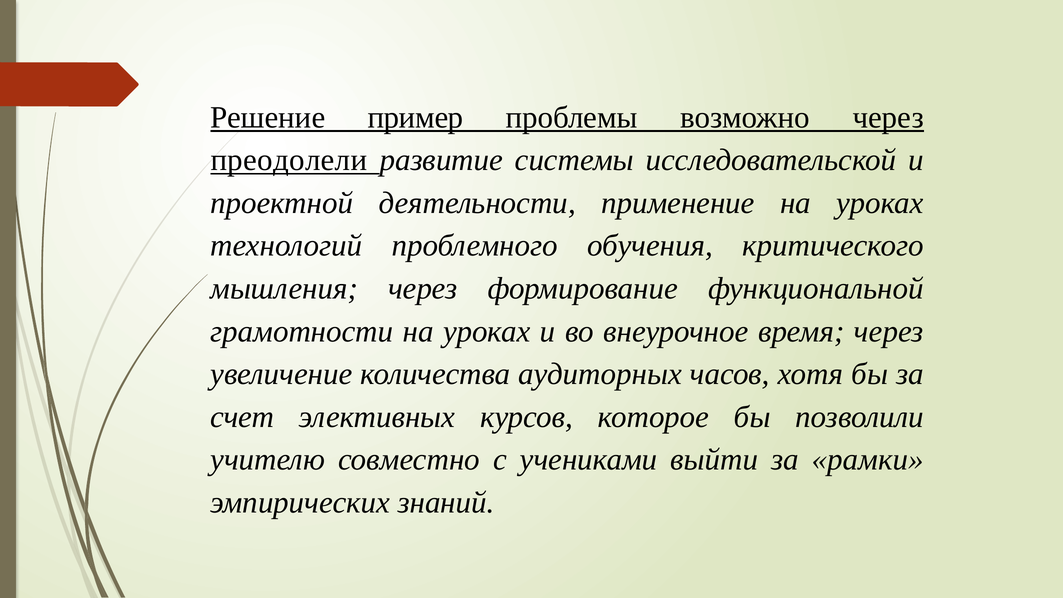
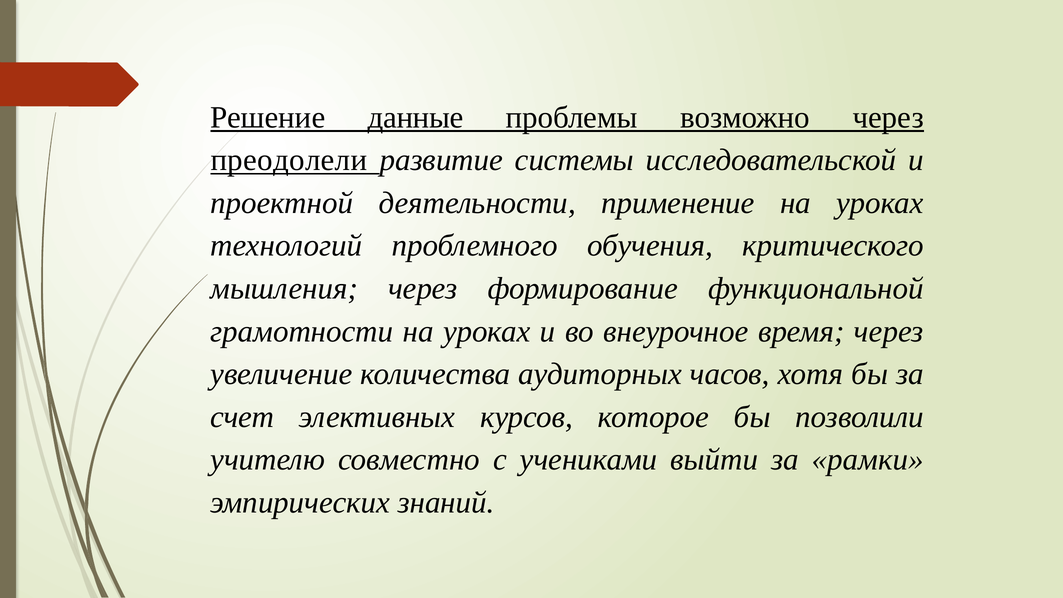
пример: пример -> данные
